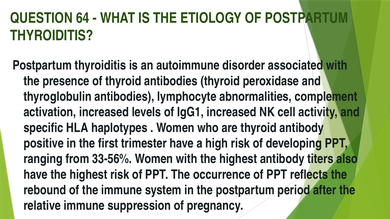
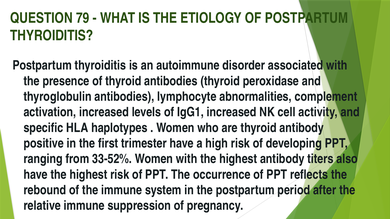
64: 64 -> 79
33-56%: 33-56% -> 33-52%
